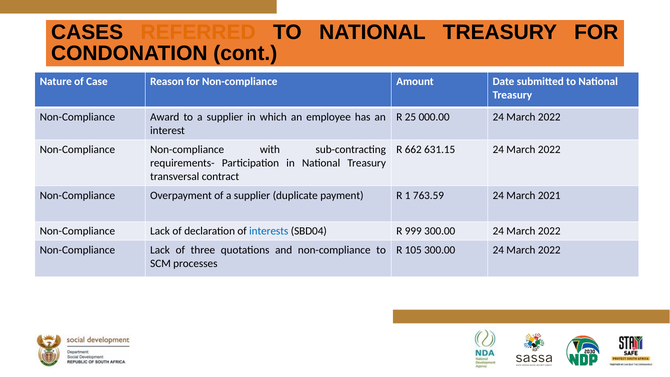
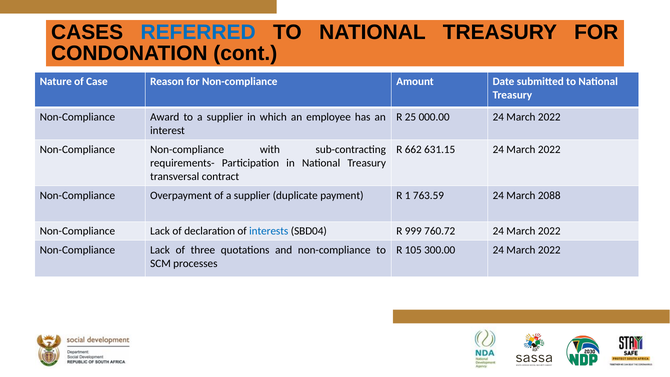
REFERRED colour: orange -> blue
2021: 2021 -> 2088
999 300.00: 300.00 -> 760.72
